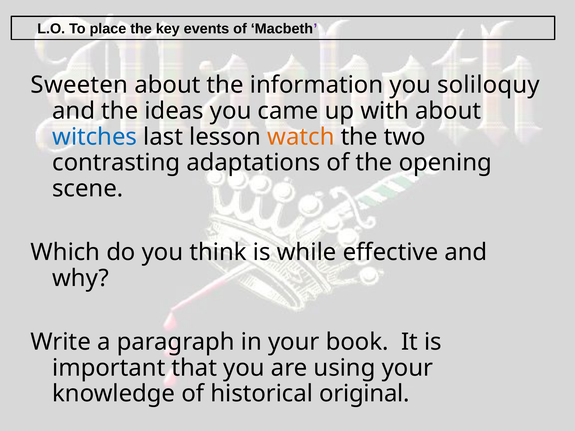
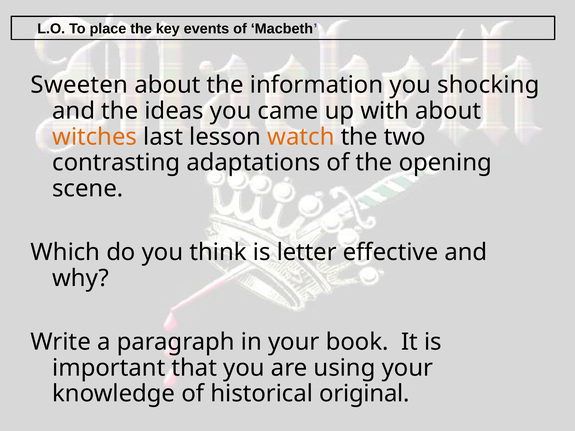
soliloquy: soliloquy -> shocking
witches colour: blue -> orange
while: while -> letter
